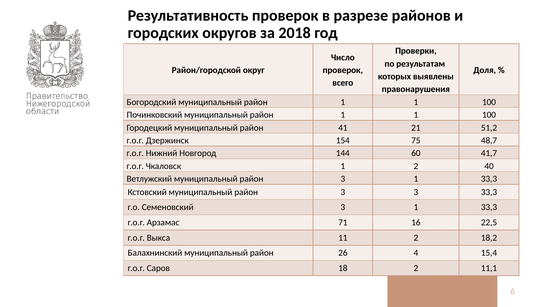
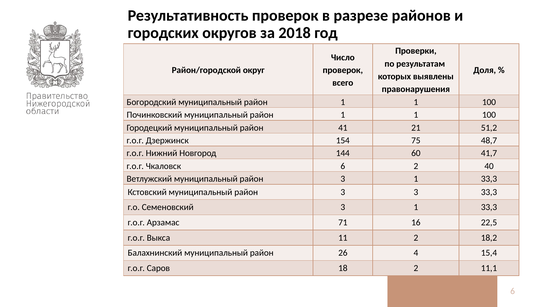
Чкаловск 1: 1 -> 6
